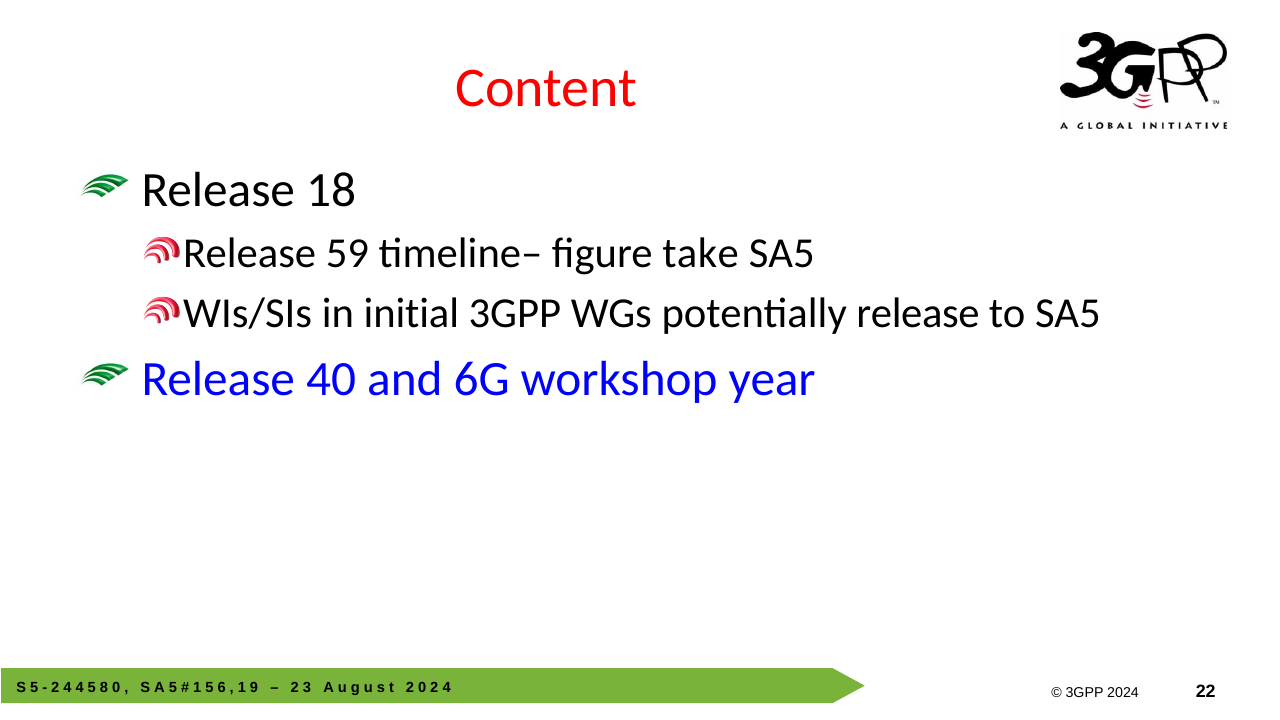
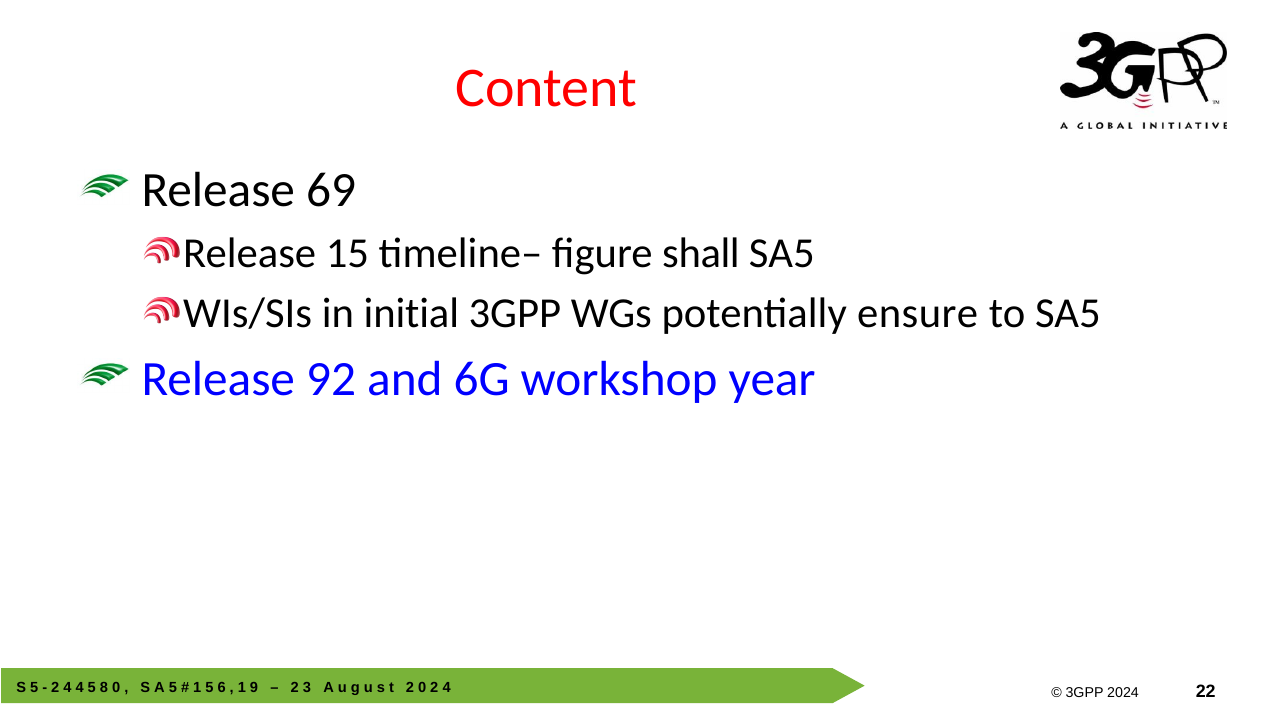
18: 18 -> 69
59: 59 -> 15
take: take -> shall
potentially release: release -> ensure
40: 40 -> 92
